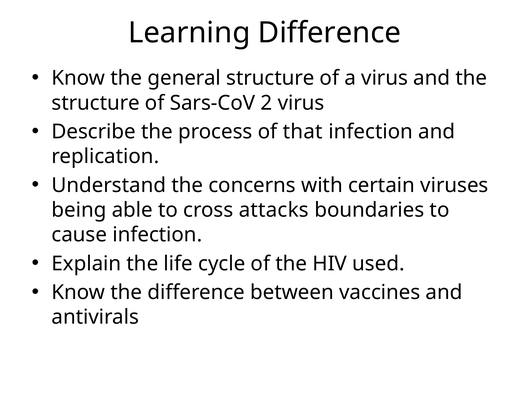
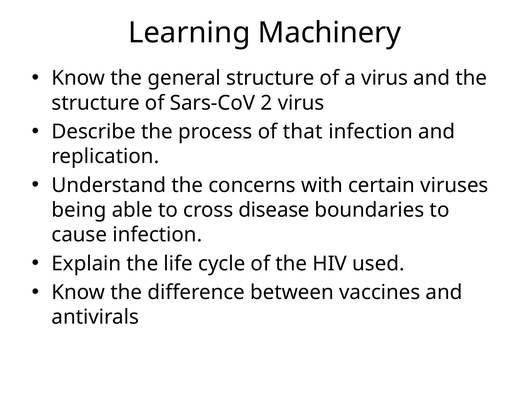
Learning Difference: Difference -> Machinery
attacks: attacks -> disease
